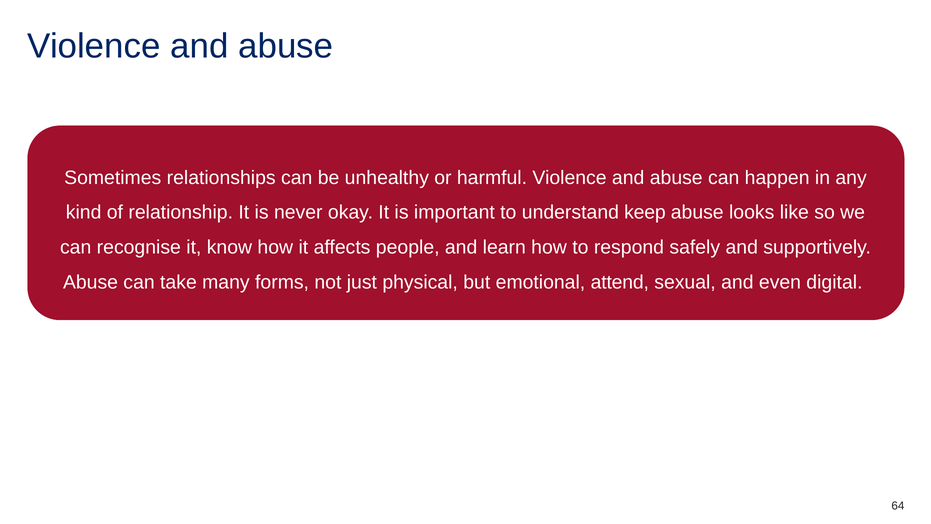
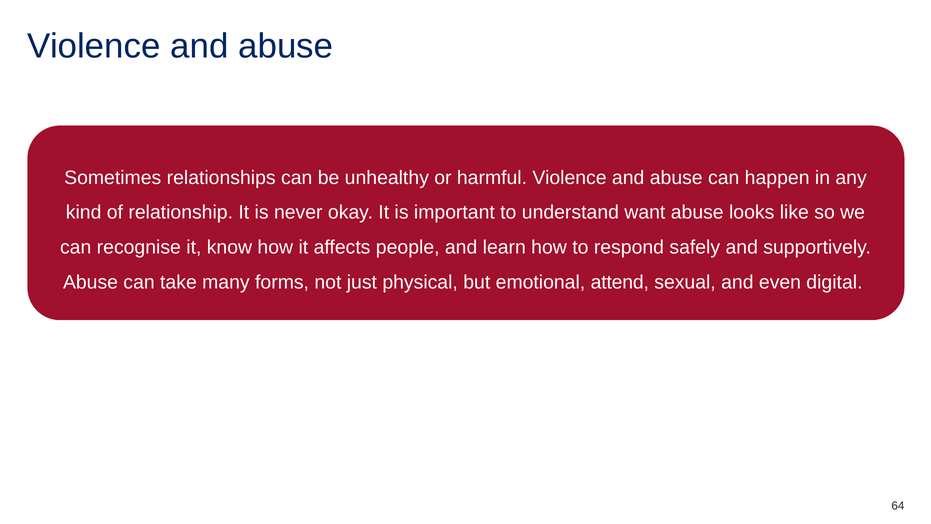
keep: keep -> want
